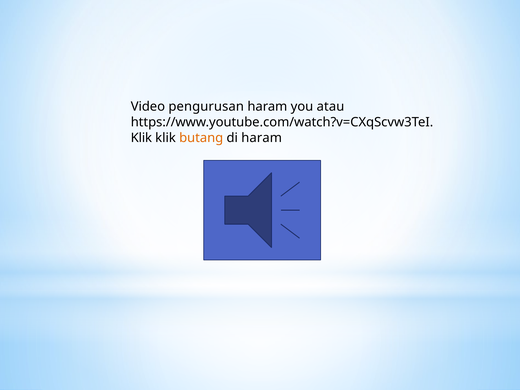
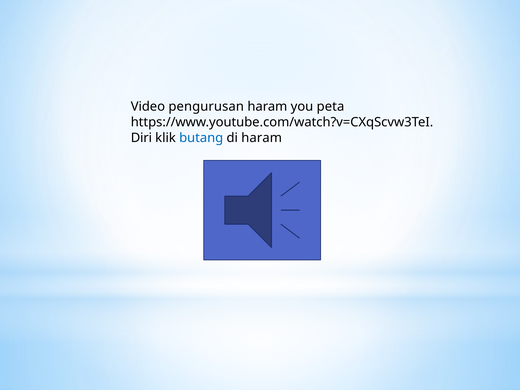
atau: atau -> peta
Klik at (141, 138): Klik -> Diri
butang colour: orange -> blue
